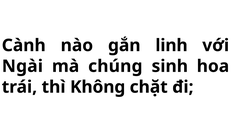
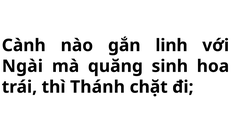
chúng: chúng -> quăng
Không: Không -> Thánh
